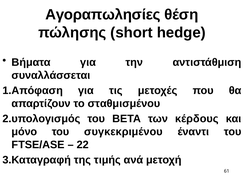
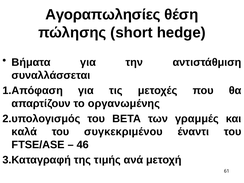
σταθμισμένου: σταθμισμένου -> οργανωμένης
κέρδους: κέρδους -> γραμμές
μόνο: μόνο -> καλά
22: 22 -> 46
